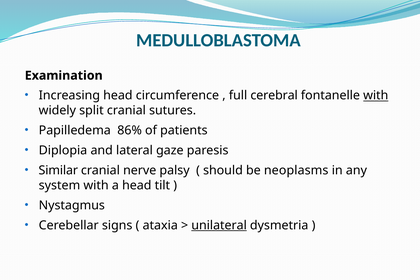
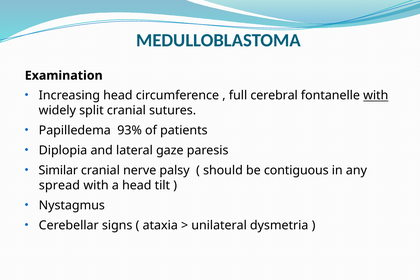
86%: 86% -> 93%
neoplasms: neoplasms -> contiguous
system: system -> spread
unilateral underline: present -> none
